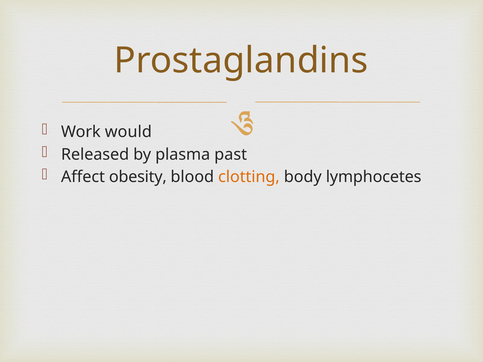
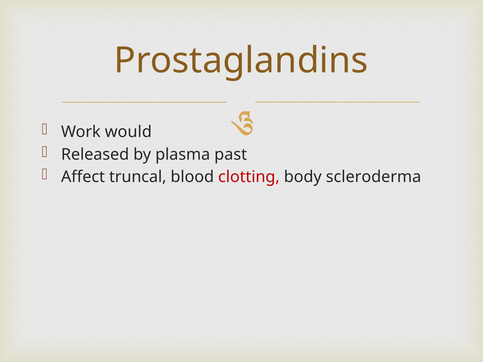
obesity: obesity -> truncal
clotting colour: orange -> red
lymphocetes: lymphocetes -> scleroderma
